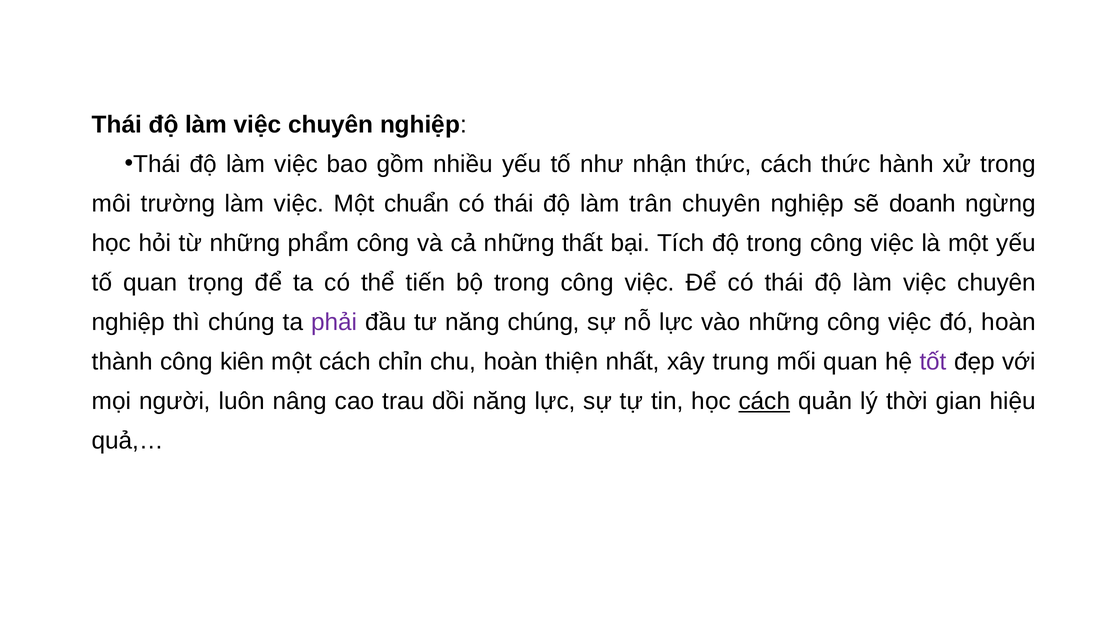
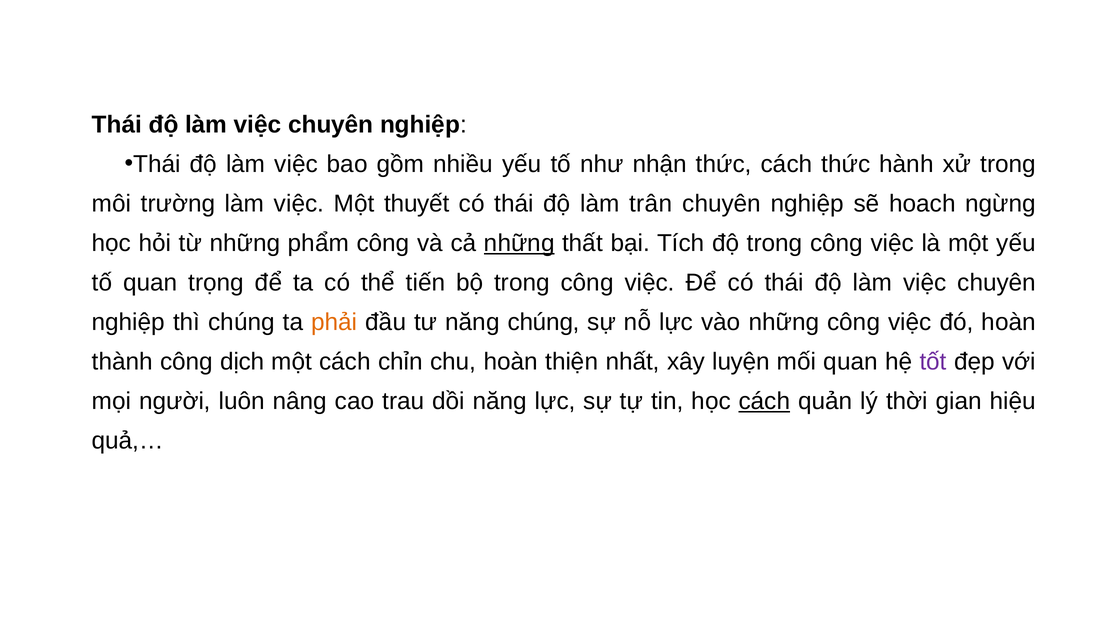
chuẩn: chuẩn -> thuyết
doanh: doanh -> hoach
những at (519, 243) underline: none -> present
phải colour: purple -> orange
kiên: kiên -> dịch
trung: trung -> luyện
